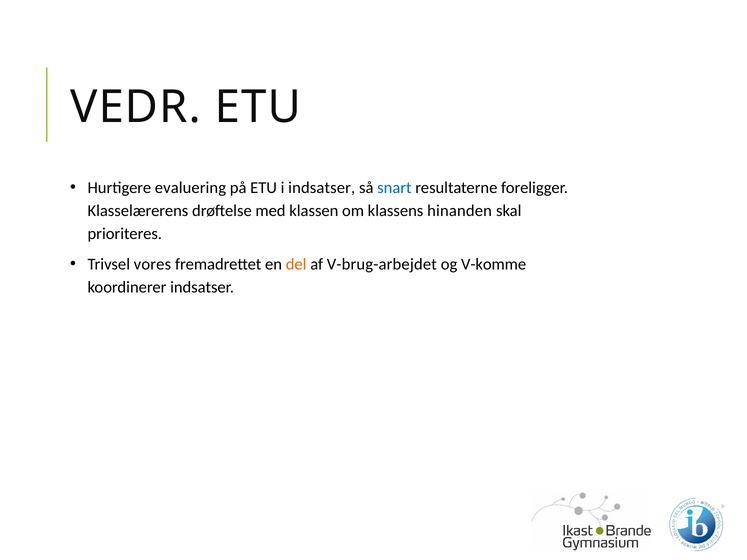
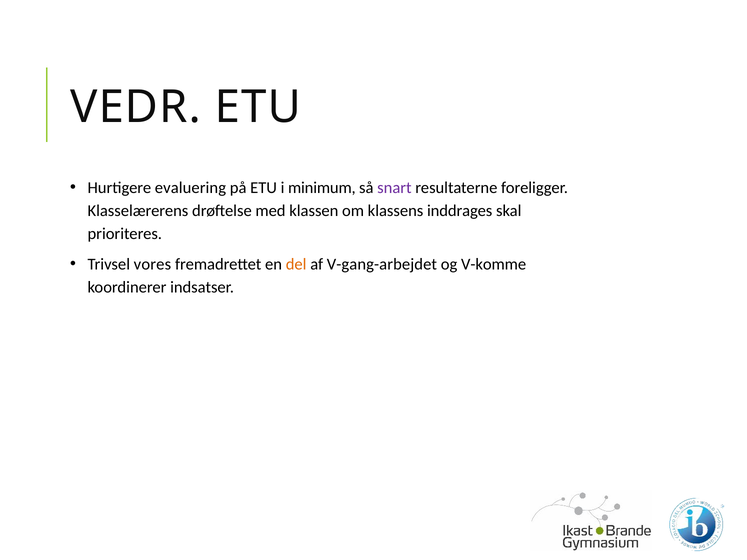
i indsatser: indsatser -> minimum
snart colour: blue -> purple
hinanden: hinanden -> inddrages
V-brug-arbejdet: V-brug-arbejdet -> V-gang-arbejdet
